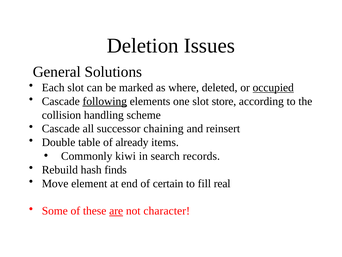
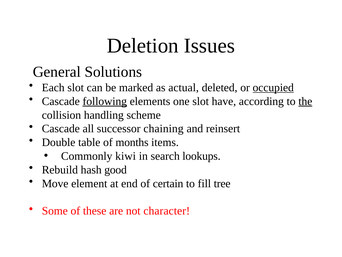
where: where -> actual
store: store -> have
the underline: none -> present
already: already -> months
records: records -> lookups
finds: finds -> good
real: real -> tree
are underline: present -> none
